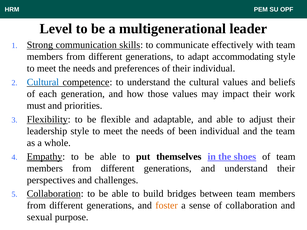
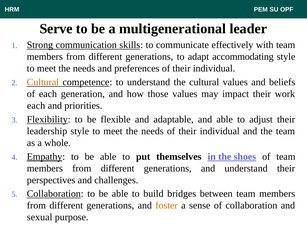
Level: Level -> Serve
Cultural at (43, 82) colour: blue -> orange
must at (36, 106): must -> each
needs of been: been -> their
